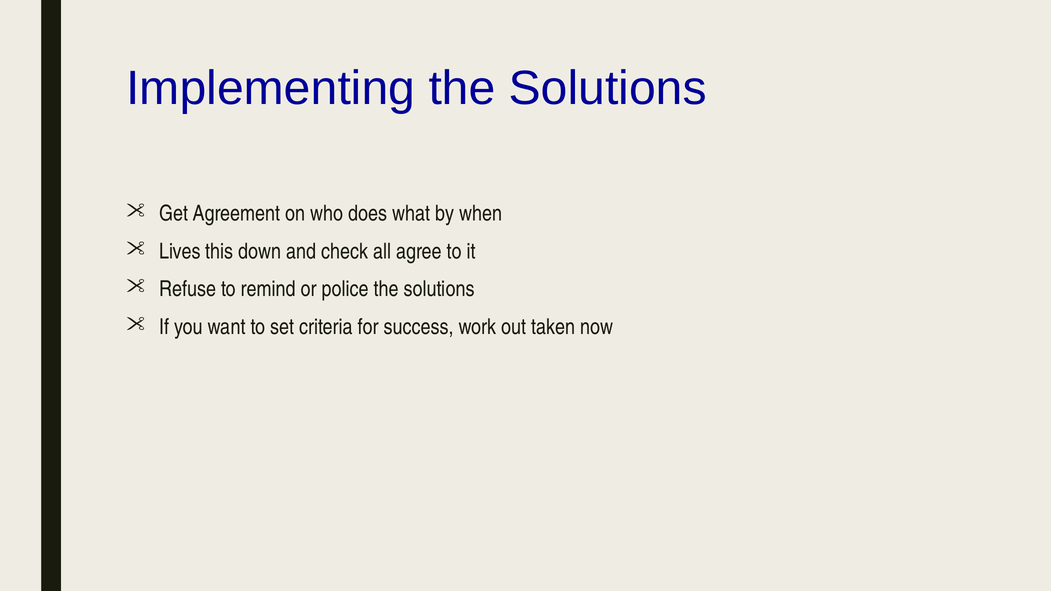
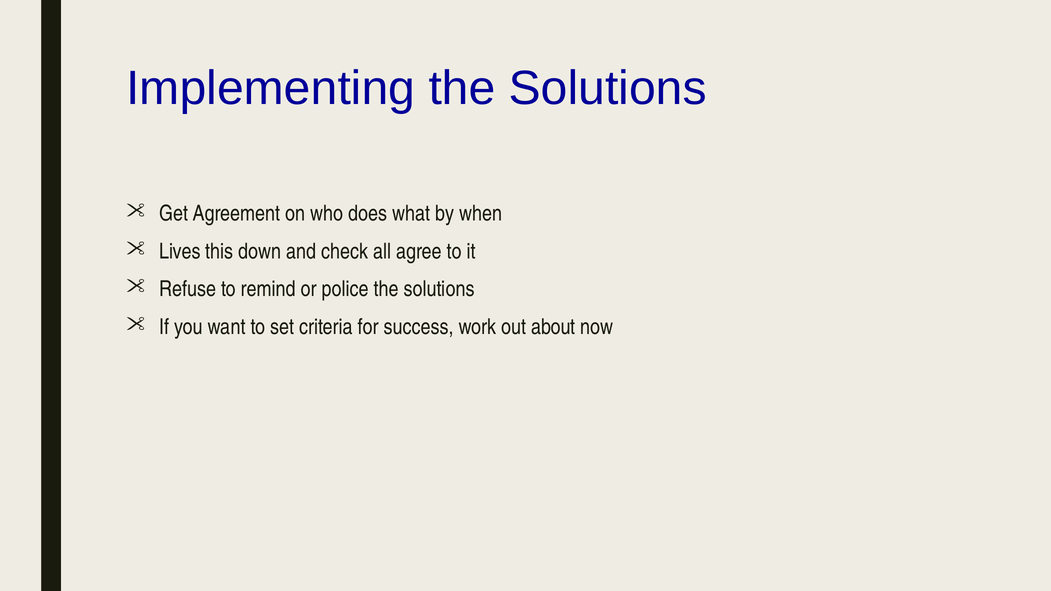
taken: taken -> about
